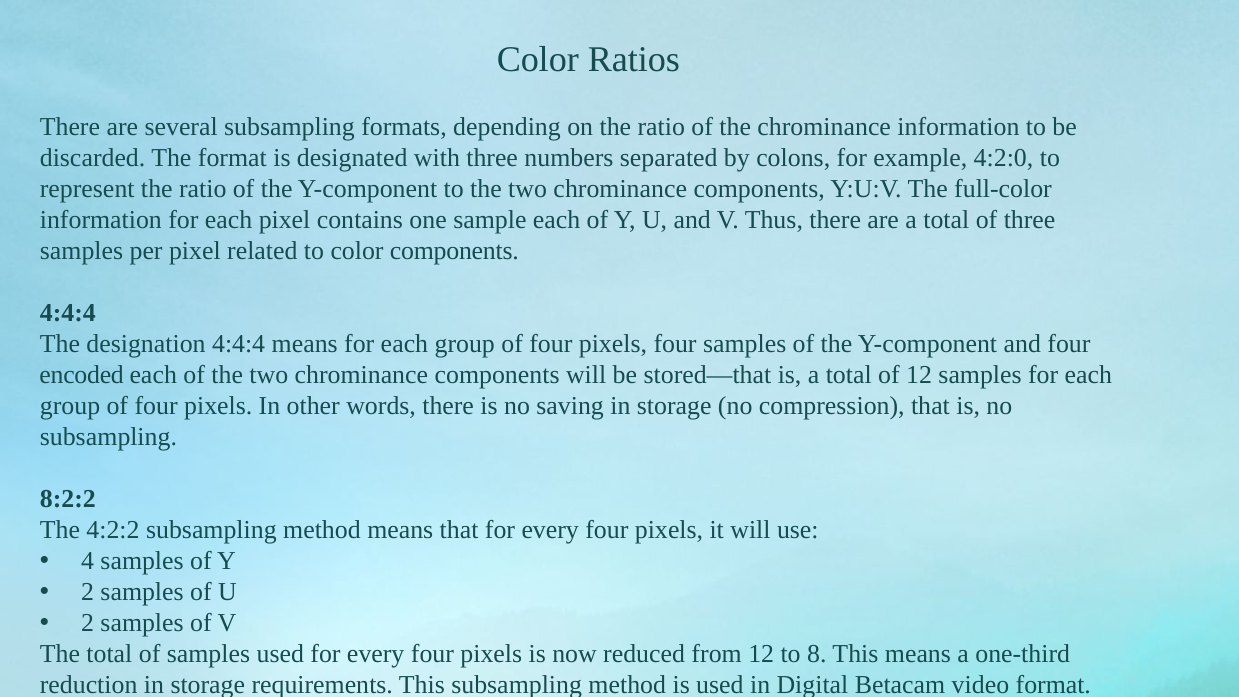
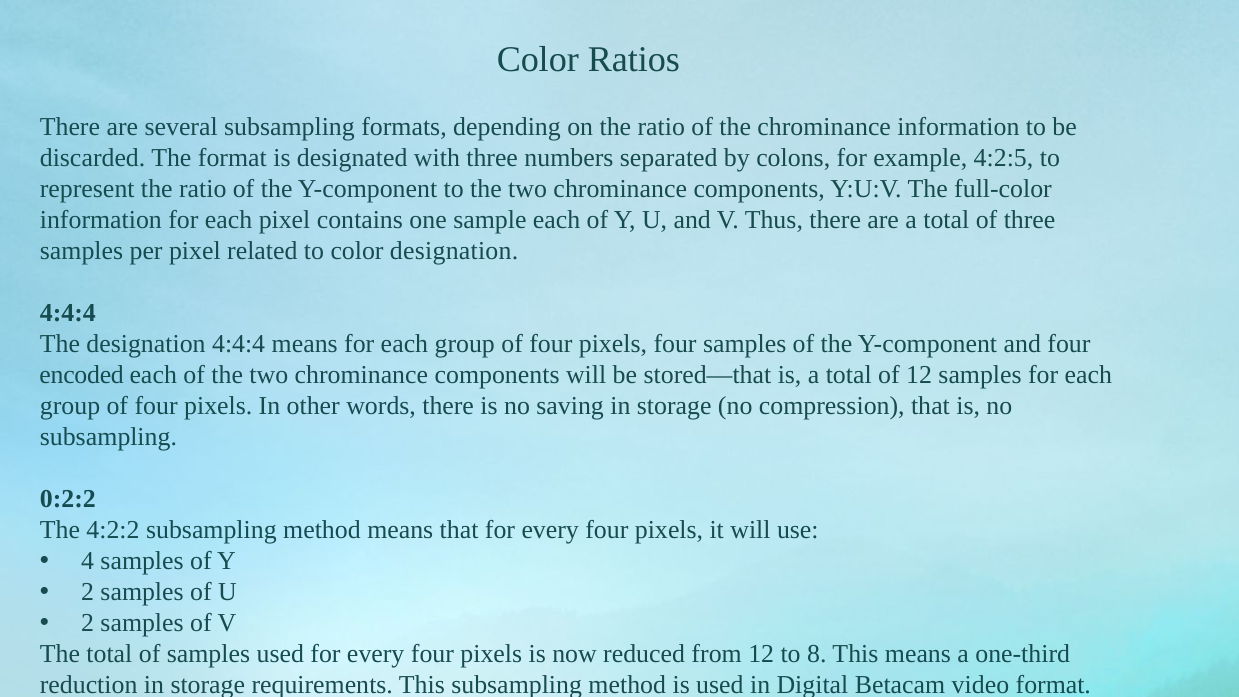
4:2:0: 4:2:0 -> 4:2:5
color components: components -> designation
8:2:2: 8:2:2 -> 0:2:2
